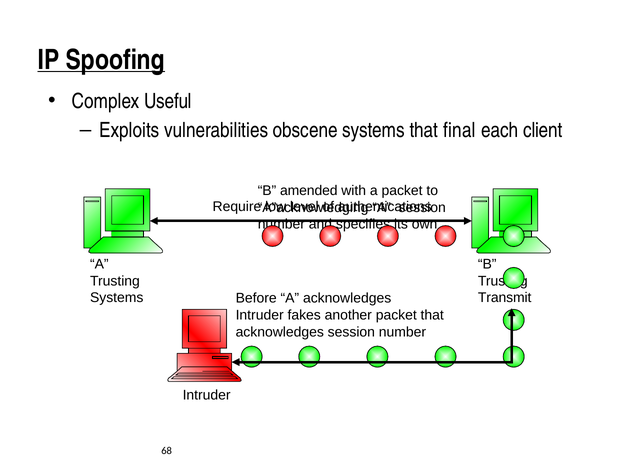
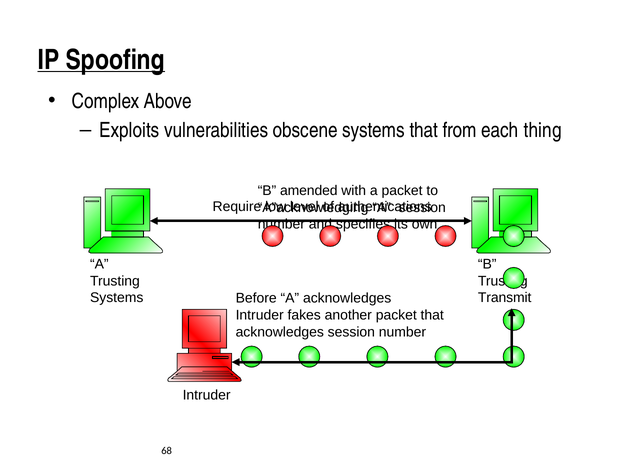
Useful: Useful -> Above
final: final -> from
client: client -> thing
